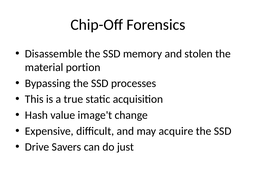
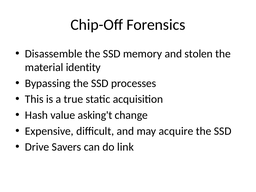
portion: portion -> identity
image't: image't -> asking't
just: just -> link
